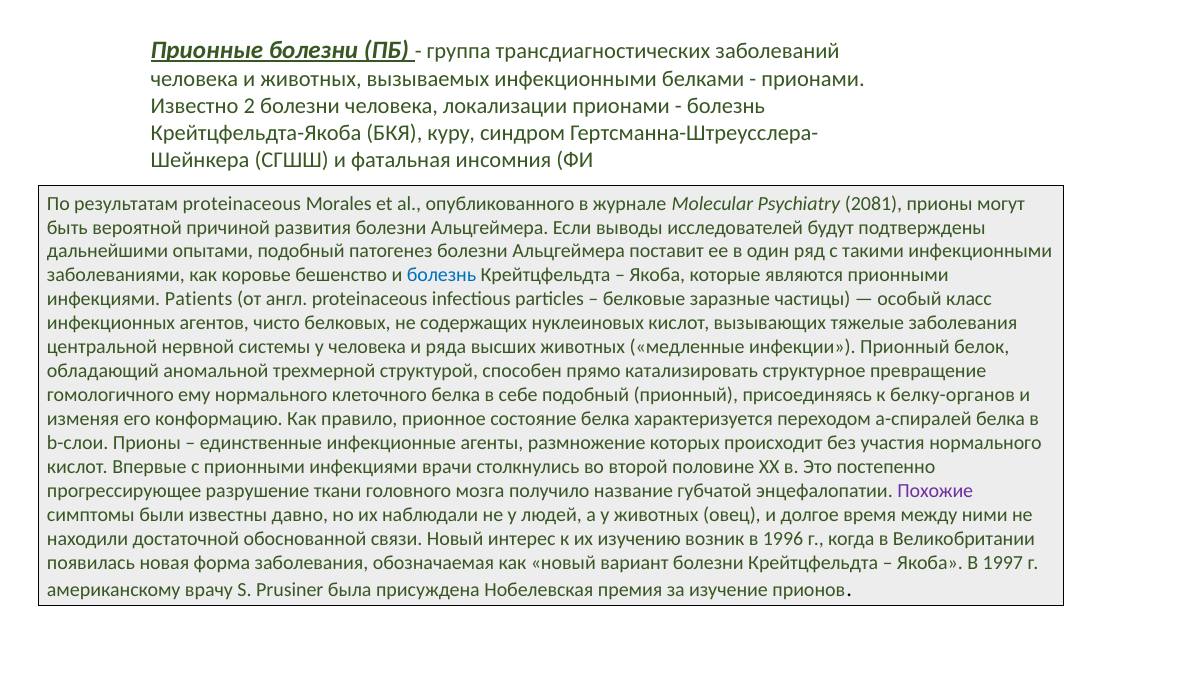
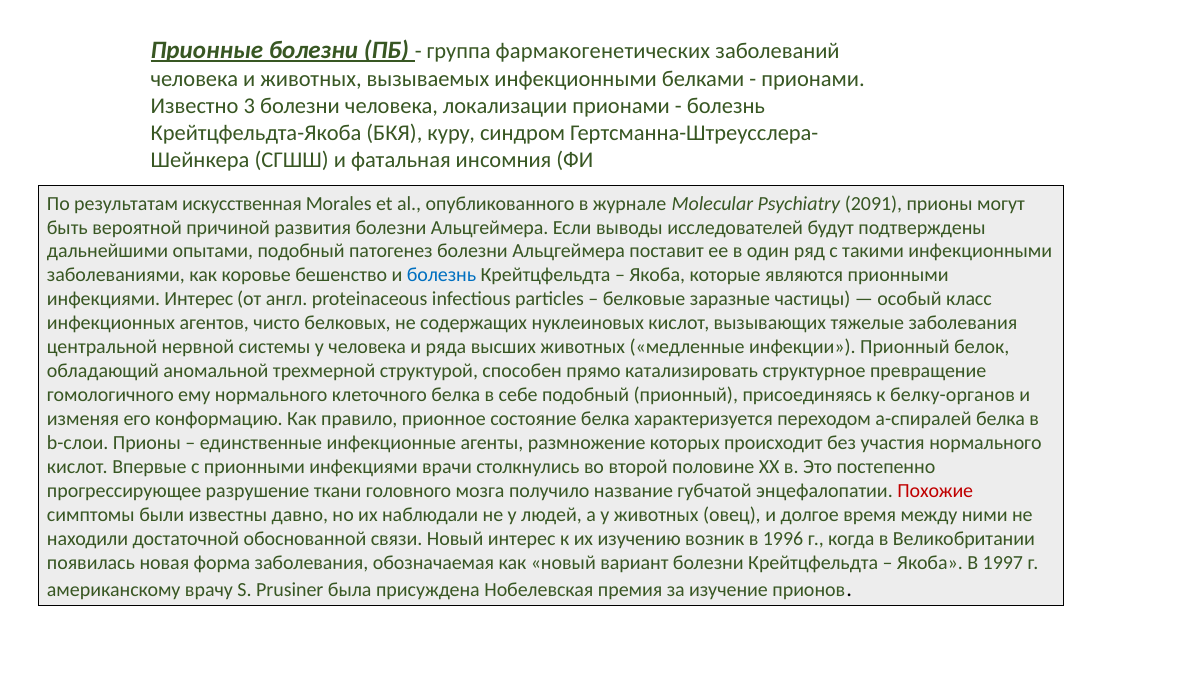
трансдиагностических: трансдиагностических -> фармакогенетических
2: 2 -> 3
результатам proteinaceous: proteinaceous -> искусственная
2081: 2081 -> 2091
инфекциями Patients: Patients -> Интерес
Похожие colour: purple -> red
